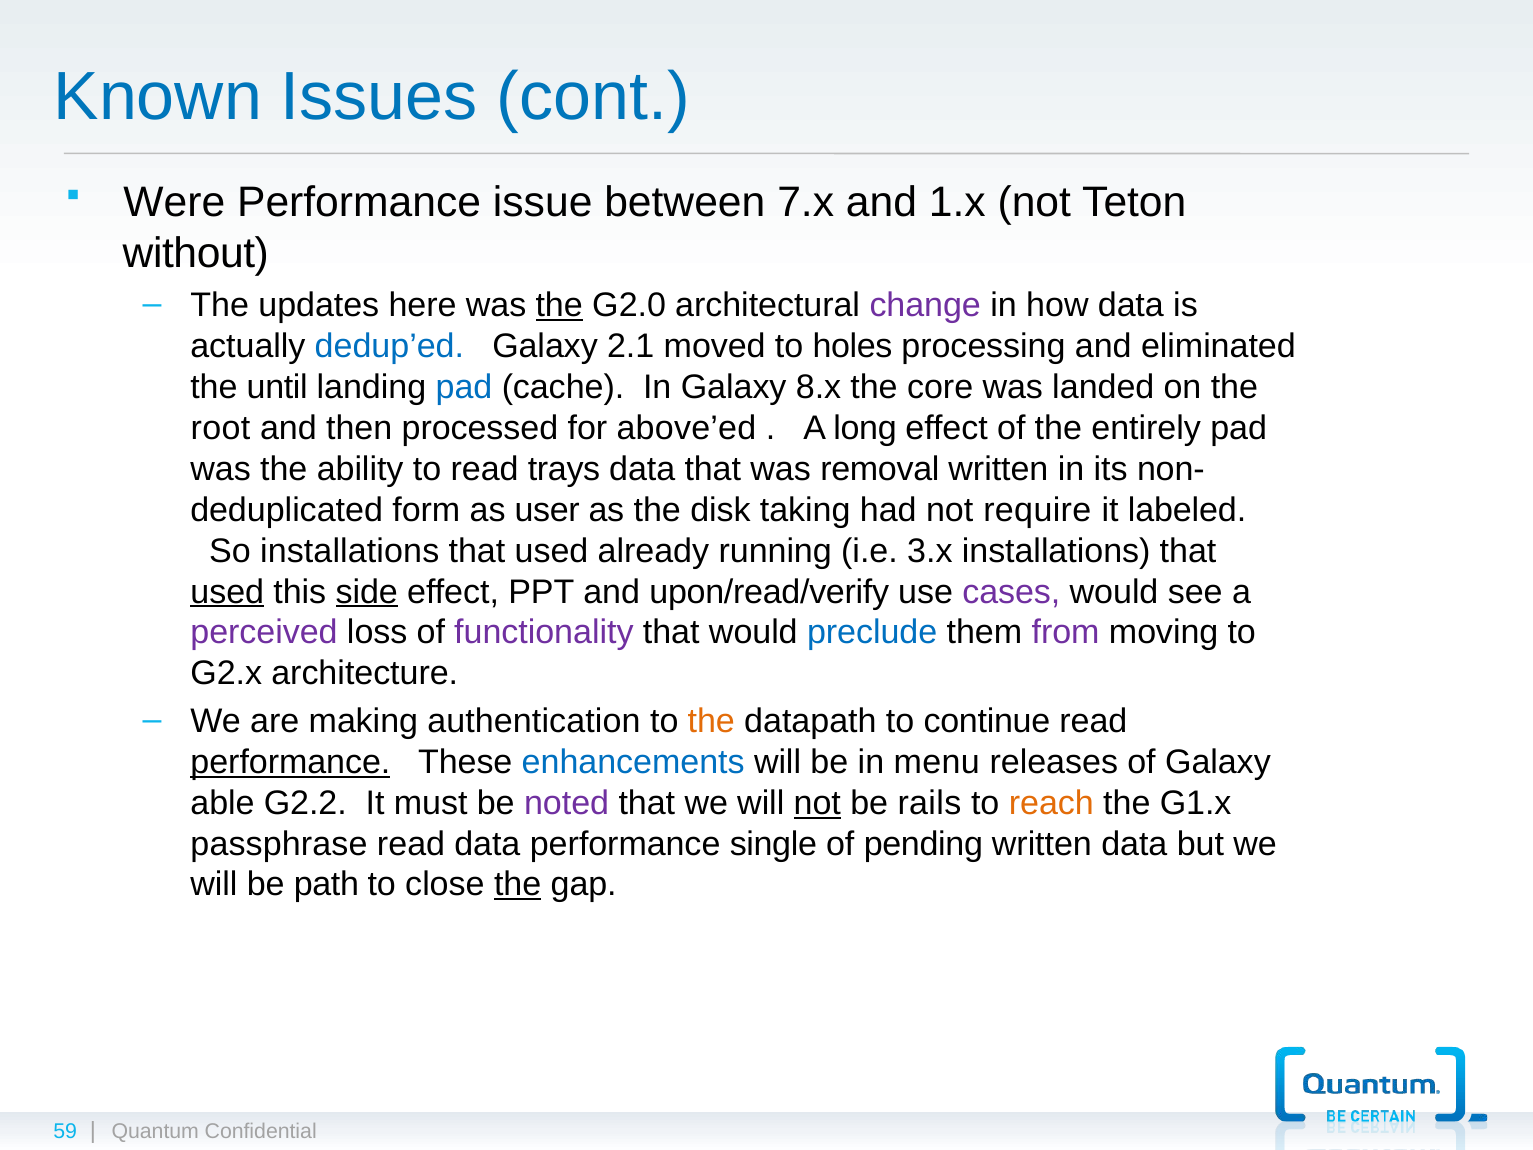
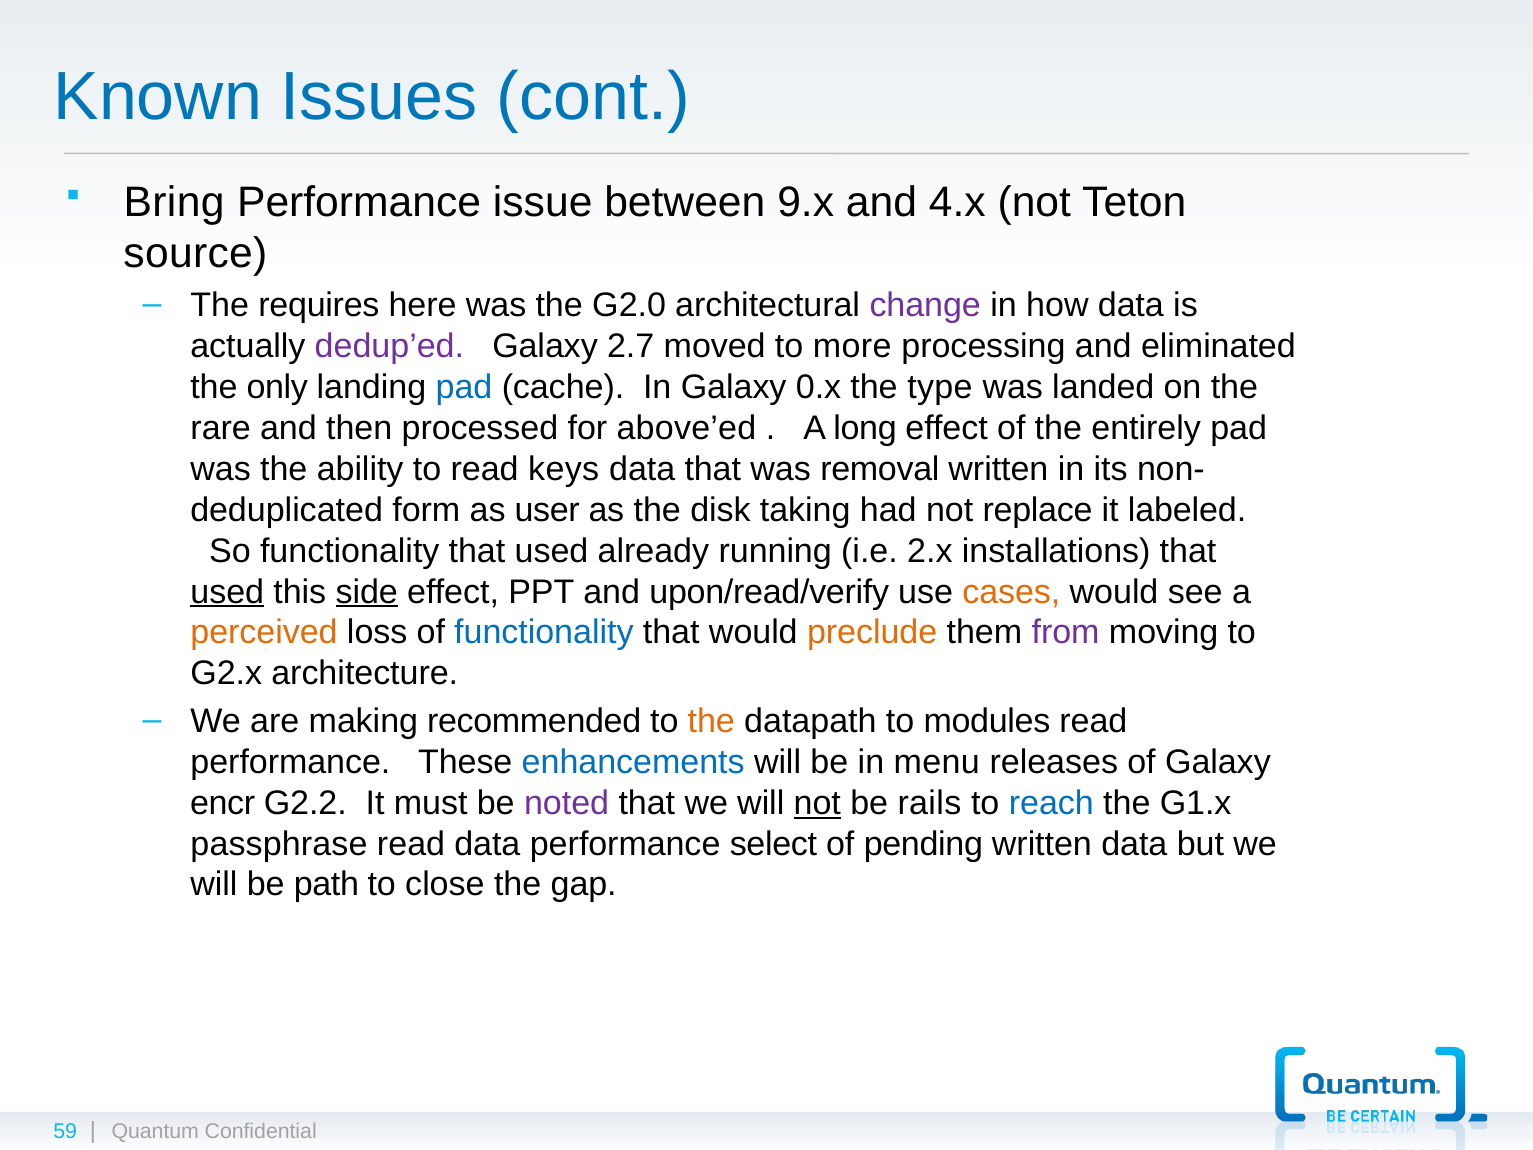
Were: Were -> Bring
7.x: 7.x -> 9.x
1.x: 1.x -> 4.x
without: without -> source
updates: updates -> requires
the at (559, 306) underline: present -> none
dedup’ed colour: blue -> purple
2.1: 2.1 -> 2.7
holes: holes -> more
until: until -> only
8.x: 8.x -> 0.x
core: core -> type
root: root -> rare
trays: trays -> keys
require: require -> replace
So installations: installations -> functionality
3.x: 3.x -> 2.x
cases colour: purple -> orange
perceived colour: purple -> orange
functionality at (544, 633) colour: purple -> blue
preclude colour: blue -> orange
authentication: authentication -> recommended
continue: continue -> modules
performance at (290, 762) underline: present -> none
able: able -> encr
reach colour: orange -> blue
single: single -> select
the at (518, 884) underline: present -> none
